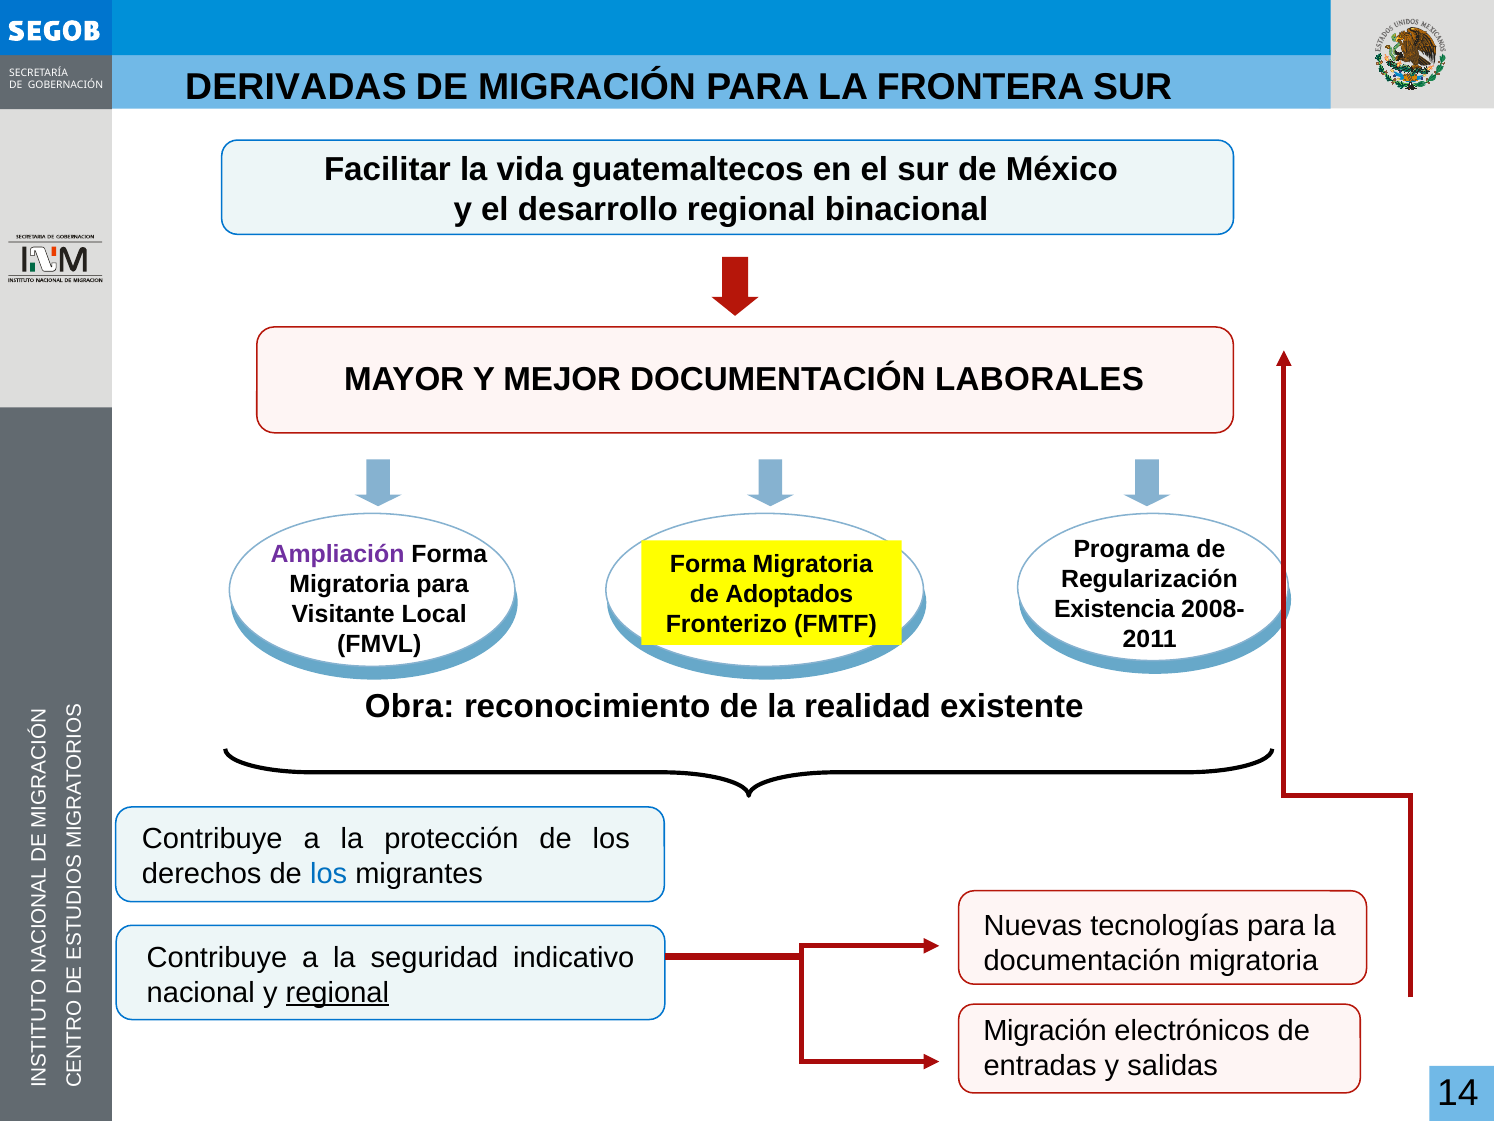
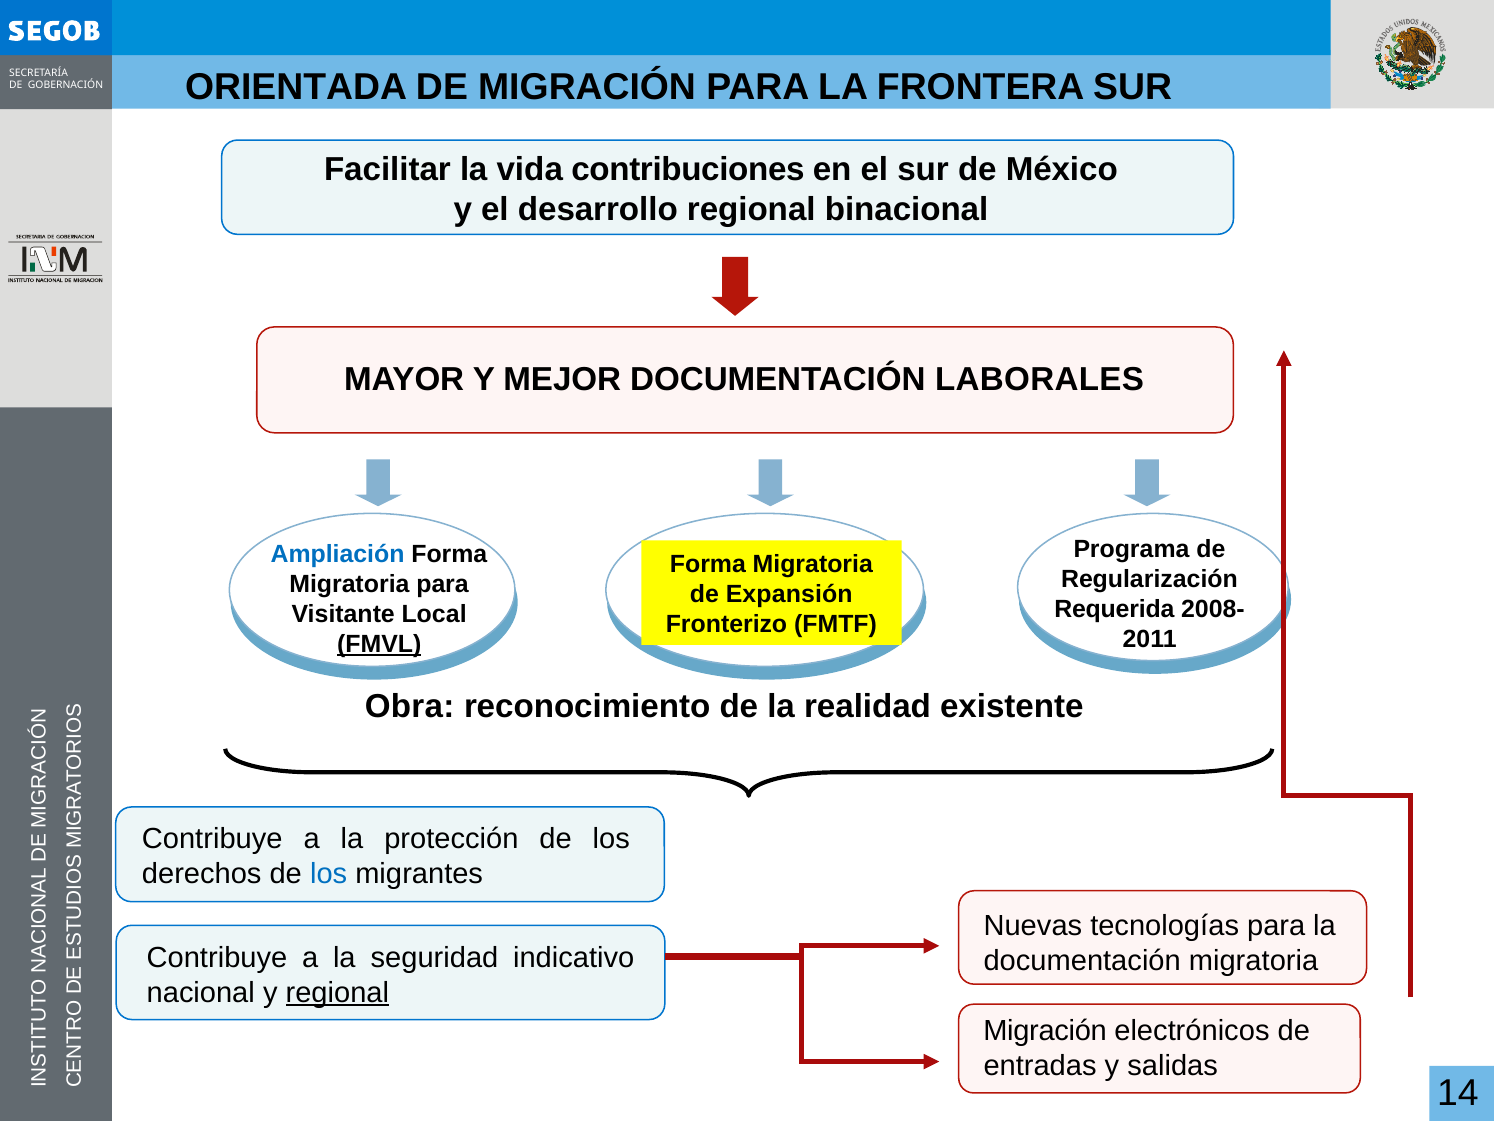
DERIVADAS: DERIVADAS -> ORIENTADA
guatemaltecos: guatemaltecos -> contribuciones
Ampliación colour: purple -> blue
Adoptados: Adoptados -> Expansión
Existencia: Existencia -> Requerida
FMVL underline: none -> present
